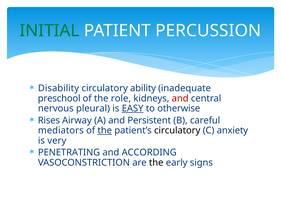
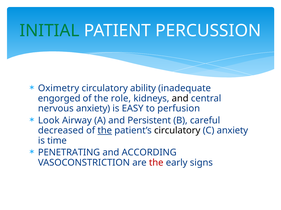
Disability: Disability -> Oximetry
preschool: preschool -> engorged
and at (180, 99) colour: red -> black
nervous pleural: pleural -> anxiety
EASY underline: present -> none
otherwise: otherwise -> perfusion
Rises: Rises -> Look
mediators: mediators -> decreased
very: very -> time
the at (156, 163) colour: black -> red
